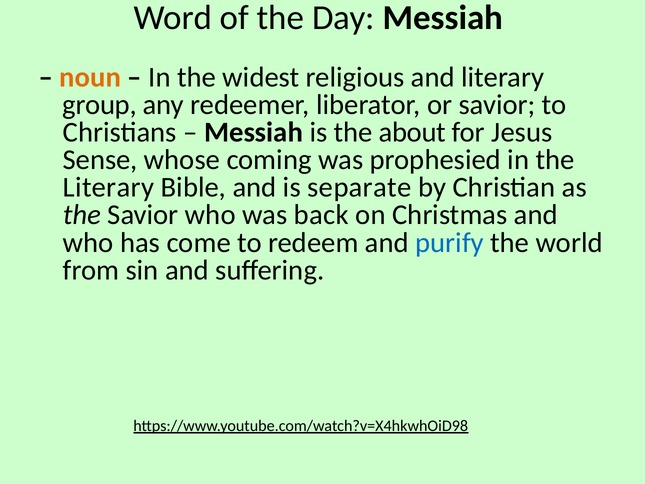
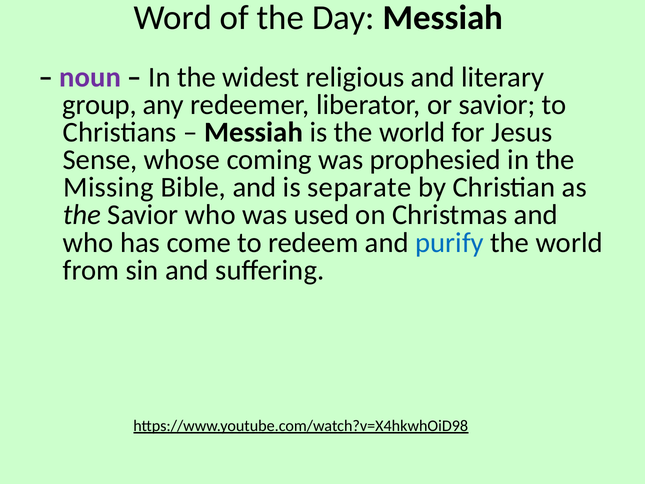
noun colour: orange -> purple
is the about: about -> world
Literary at (108, 187): Literary -> Missing
back: back -> used
